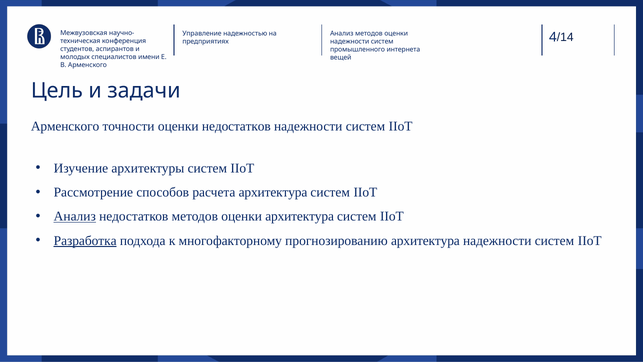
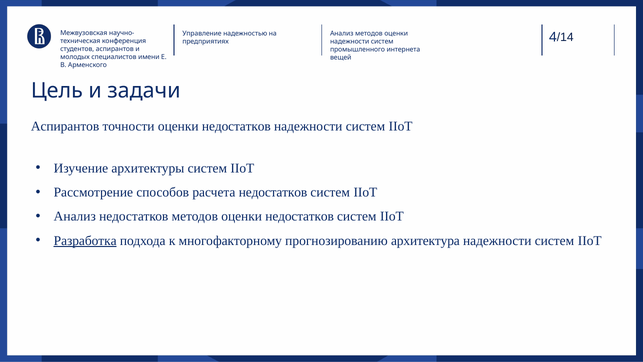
Арменского at (65, 126): Арменского -> Аспирантов
расчета архитектура: архитектура -> недостатков
Анализ at (75, 216) underline: present -> none
методов оценки архитектура: архитектура -> недостатков
